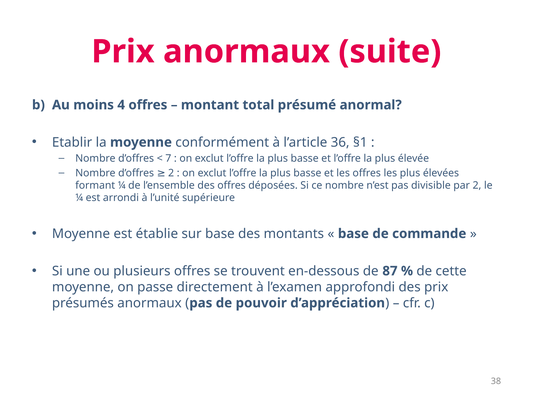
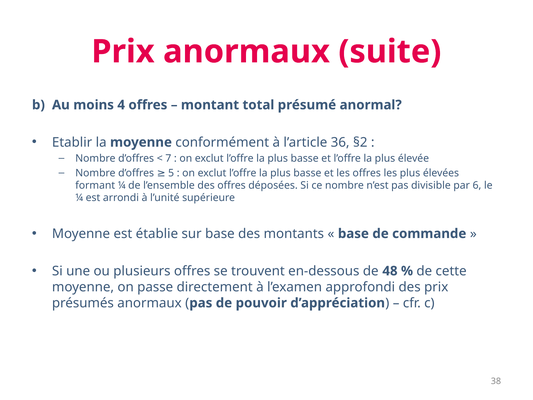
§1: §1 -> §2
d’offres 2: 2 -> 5
par 2: 2 -> 6
87: 87 -> 48
